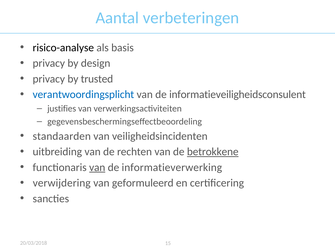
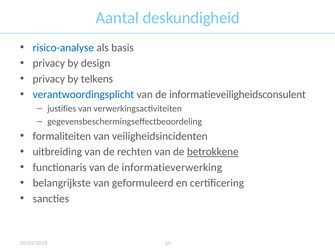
verbeteringen: verbeteringen -> deskundigheid
risico-analyse colour: black -> blue
trusted: trusted -> telkens
standaarden: standaarden -> formaliteiten
van at (97, 168) underline: present -> none
verwijdering: verwijdering -> belangrijkste
